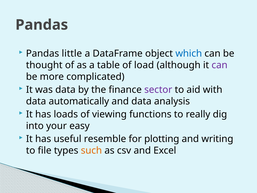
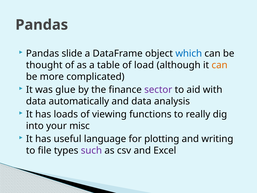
little: little -> slide
can at (220, 65) colour: purple -> orange
was data: data -> glue
easy: easy -> misc
resemble: resemble -> language
such colour: orange -> purple
